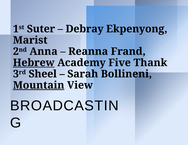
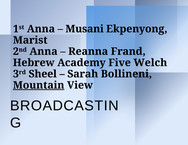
1st Suter: Suter -> Anna
Debray: Debray -> Musani
Hebrew underline: present -> none
Thank: Thank -> Welch
